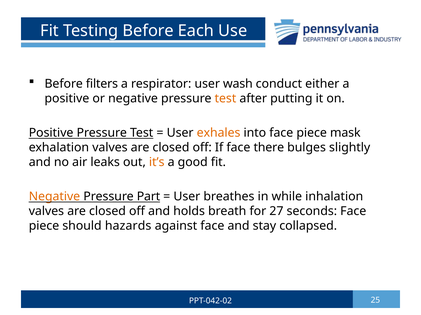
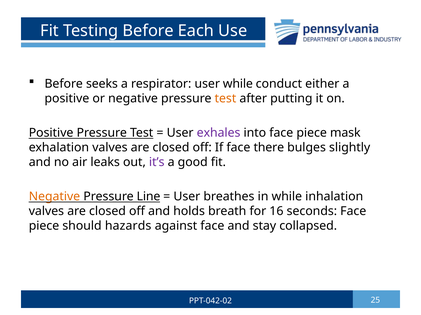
filters: filters -> seeks
user wash: wash -> while
exhales colour: orange -> purple
it’s colour: orange -> purple
Part: Part -> Line
27: 27 -> 16
